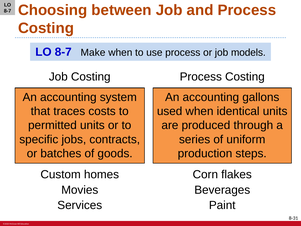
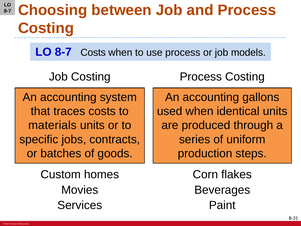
8-7 Make: Make -> Costs
permitted: permitted -> materials
